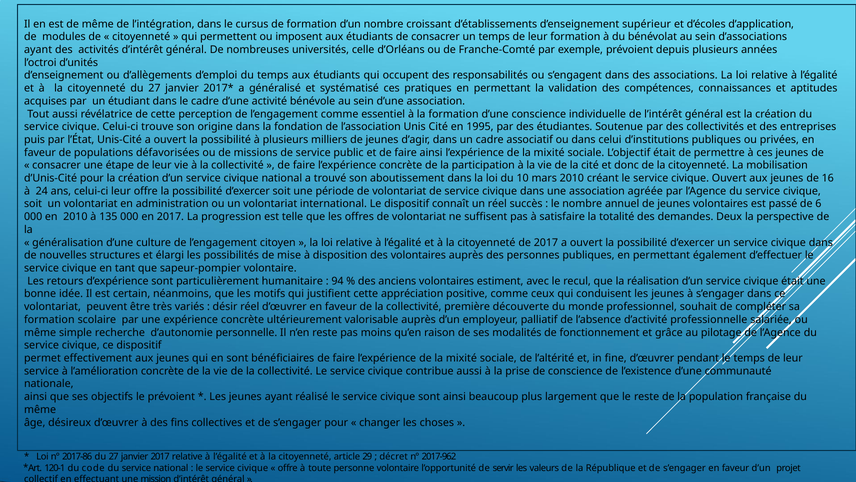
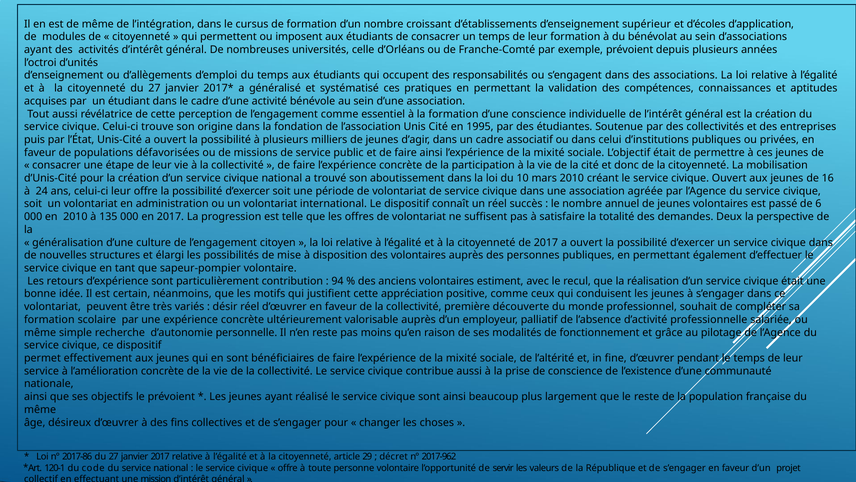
humanitaire: humanitaire -> contribution
